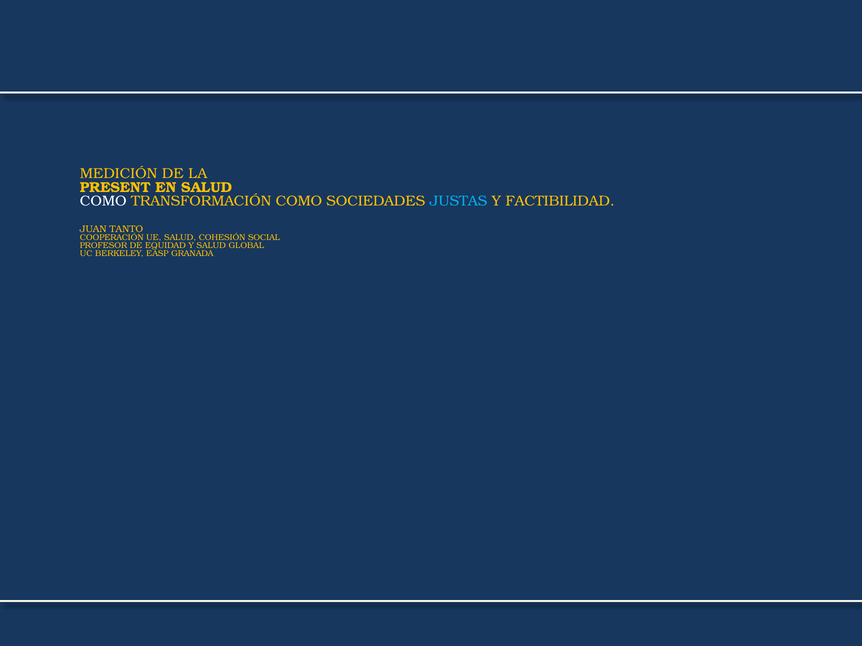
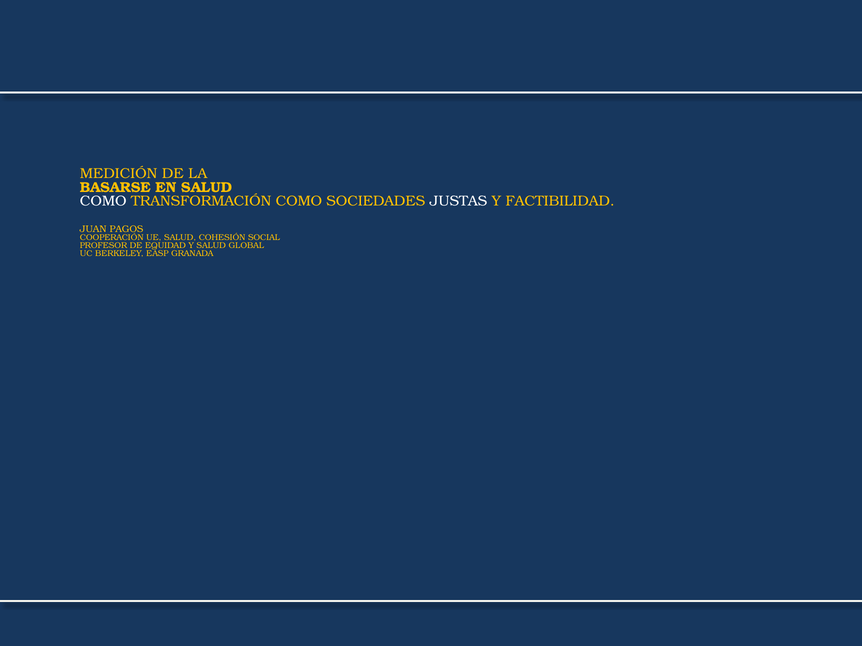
PRESENT: PRESENT -> BASARSE
JUSTAS colour: light blue -> white
TANTO: TANTO -> PAGOS
